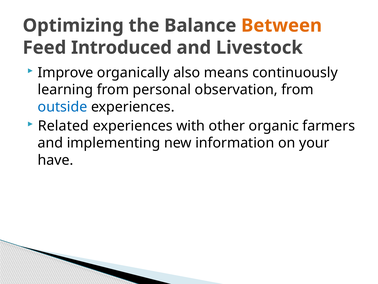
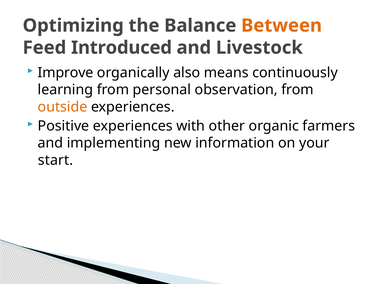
outside colour: blue -> orange
Related: Related -> Positive
have: have -> start
